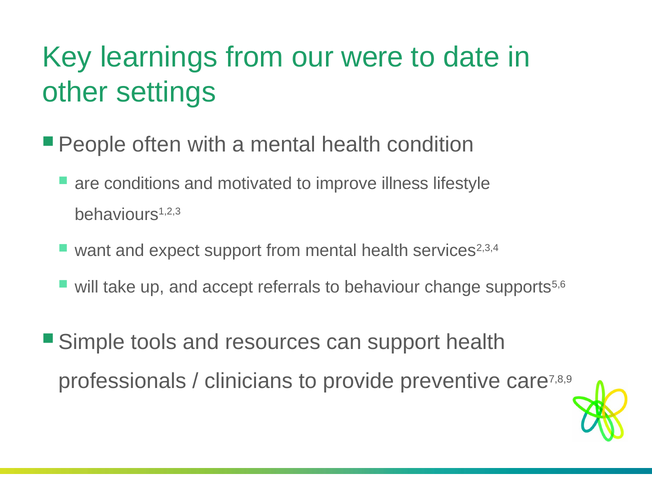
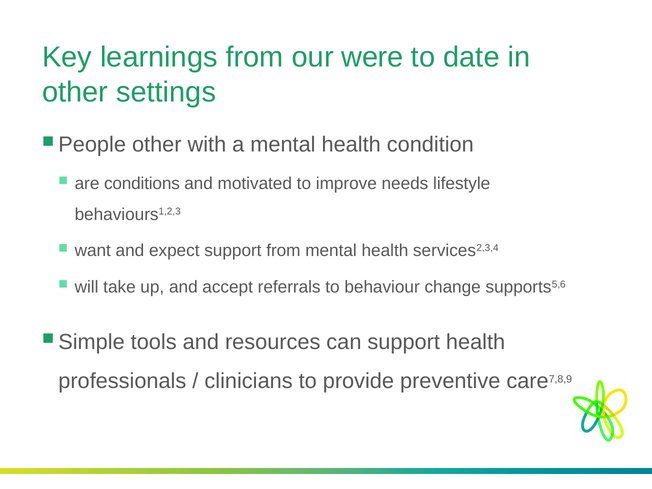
often at (157, 145): often -> other
illness: illness -> needs
